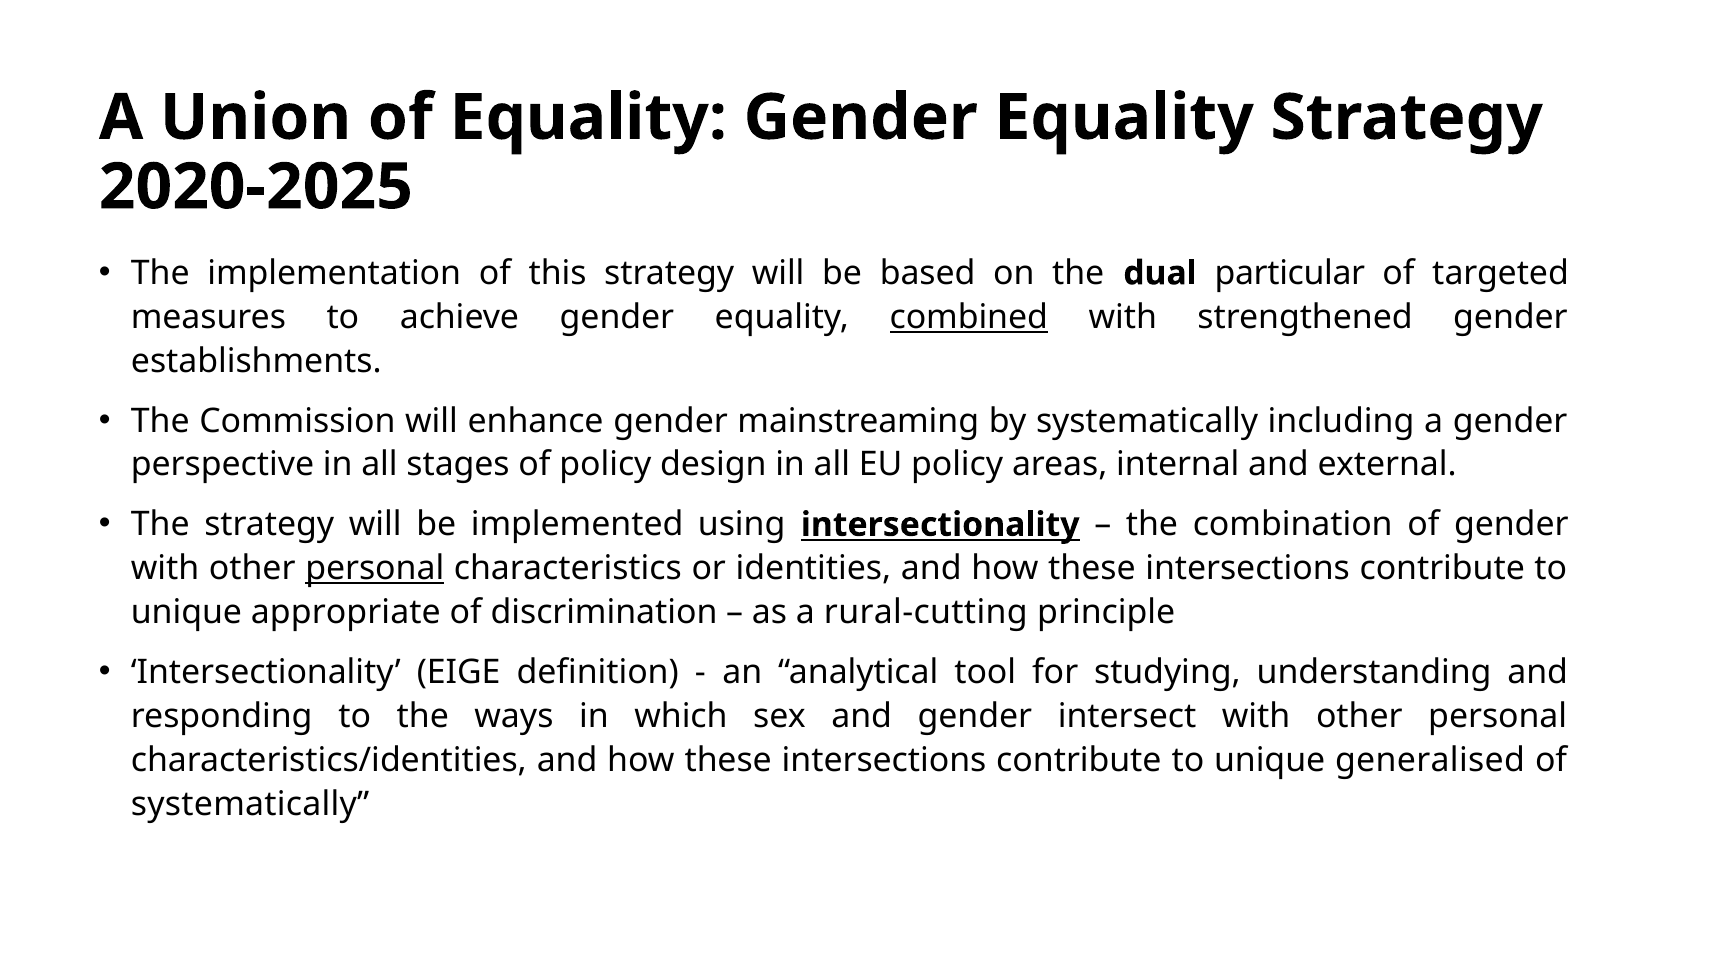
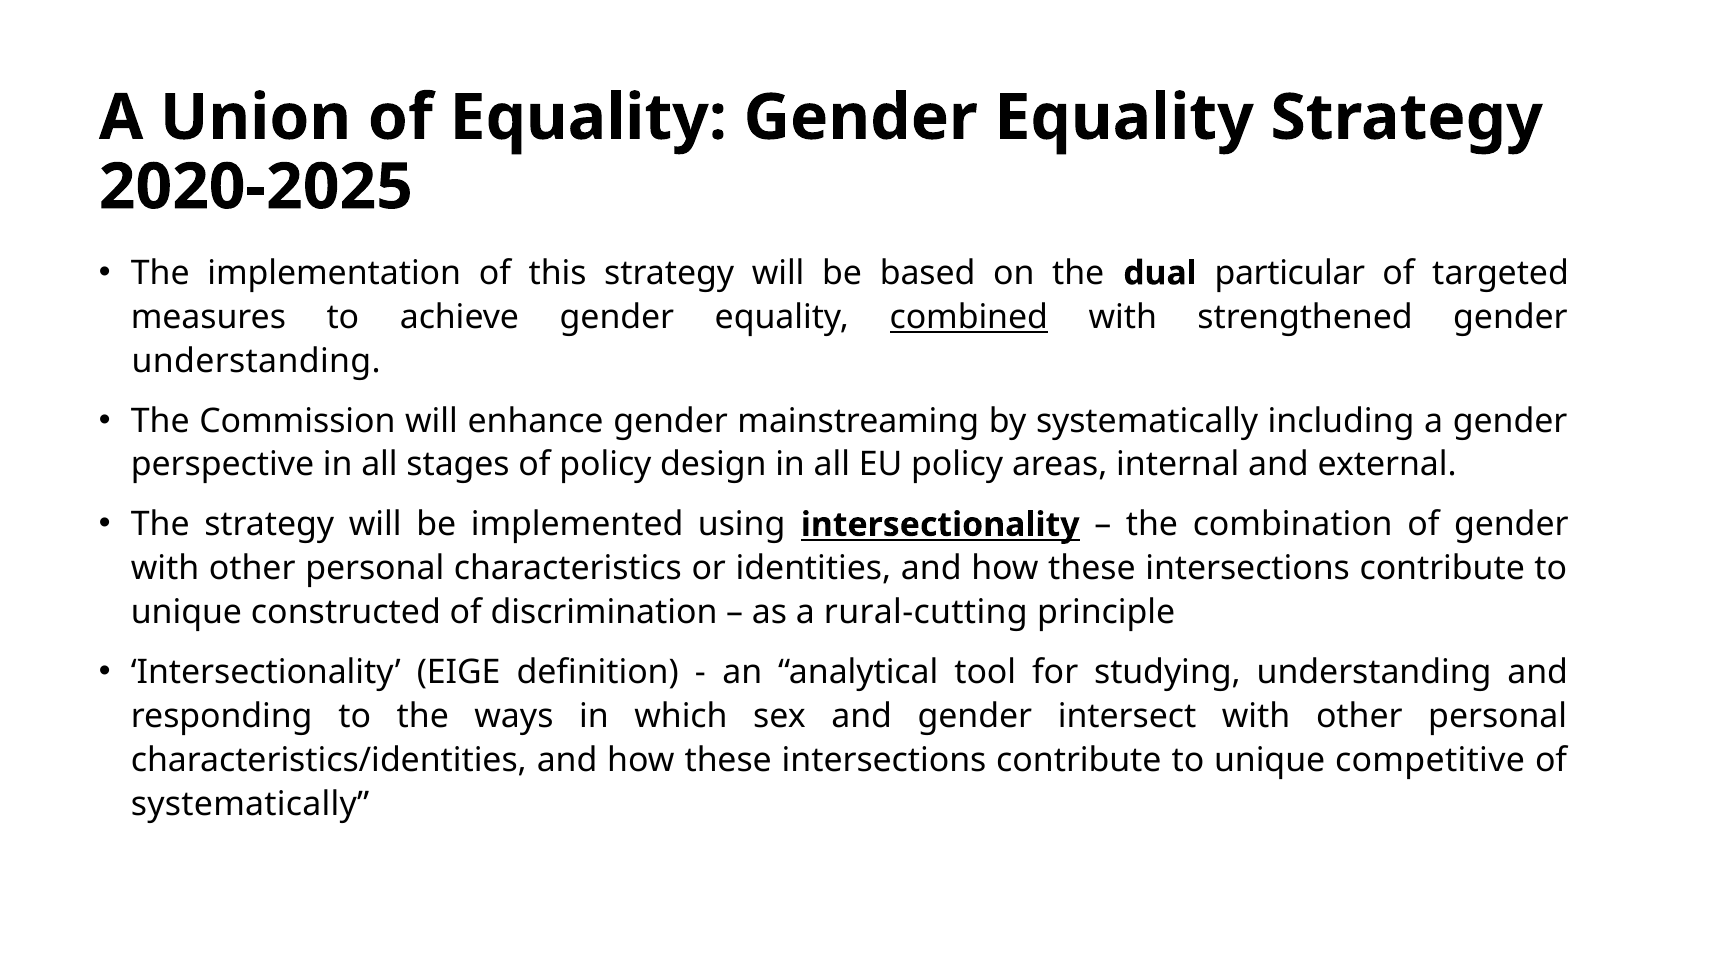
establishments at (256, 361): establishments -> understanding
personal at (375, 569) underline: present -> none
appropriate: appropriate -> constructed
generalised: generalised -> competitive
